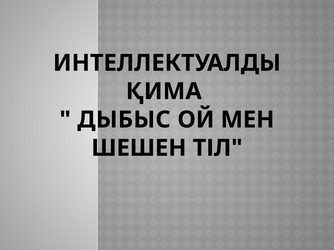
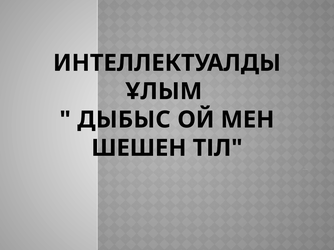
ҚИМА: ҚИМА -> ҰЛЫМ
